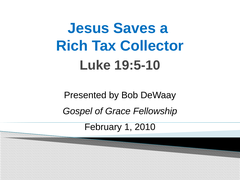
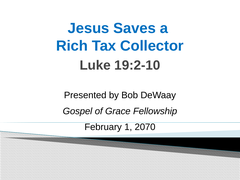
19:5-10: 19:5-10 -> 19:2-10
2010: 2010 -> 2070
